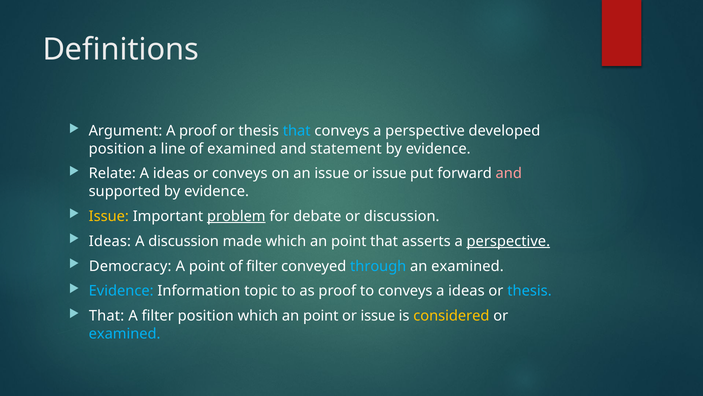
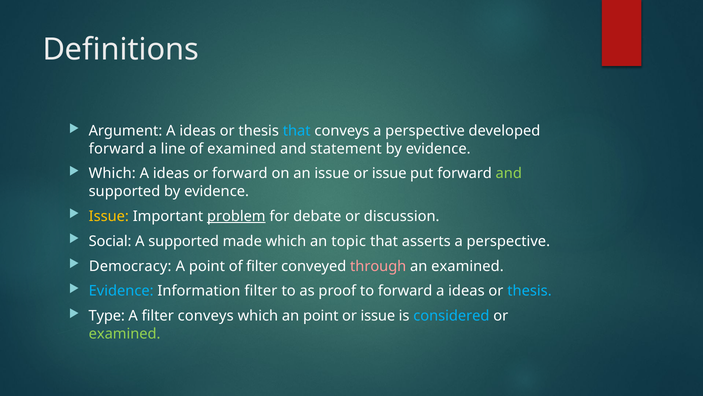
Argument A proof: proof -> ideas
position at (117, 148): position -> forward
Relate at (112, 173): Relate -> Which
or conveys: conveys -> forward
and at (509, 173) colour: pink -> light green
Ideas at (110, 241): Ideas -> Social
A discussion: discussion -> supported
point at (349, 241): point -> topic
perspective at (508, 241) underline: present -> none
through colour: light blue -> pink
Information topic: topic -> filter
to conveys: conveys -> forward
That at (107, 316): That -> Type
filter position: position -> conveys
considered colour: yellow -> light blue
examined at (125, 333) colour: light blue -> light green
